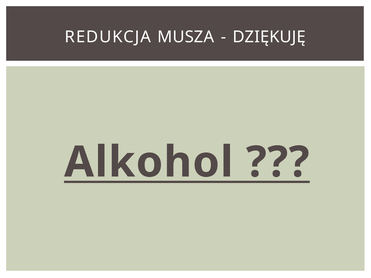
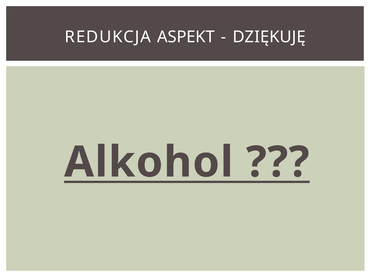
MUSZA: MUSZA -> ASPEKT
